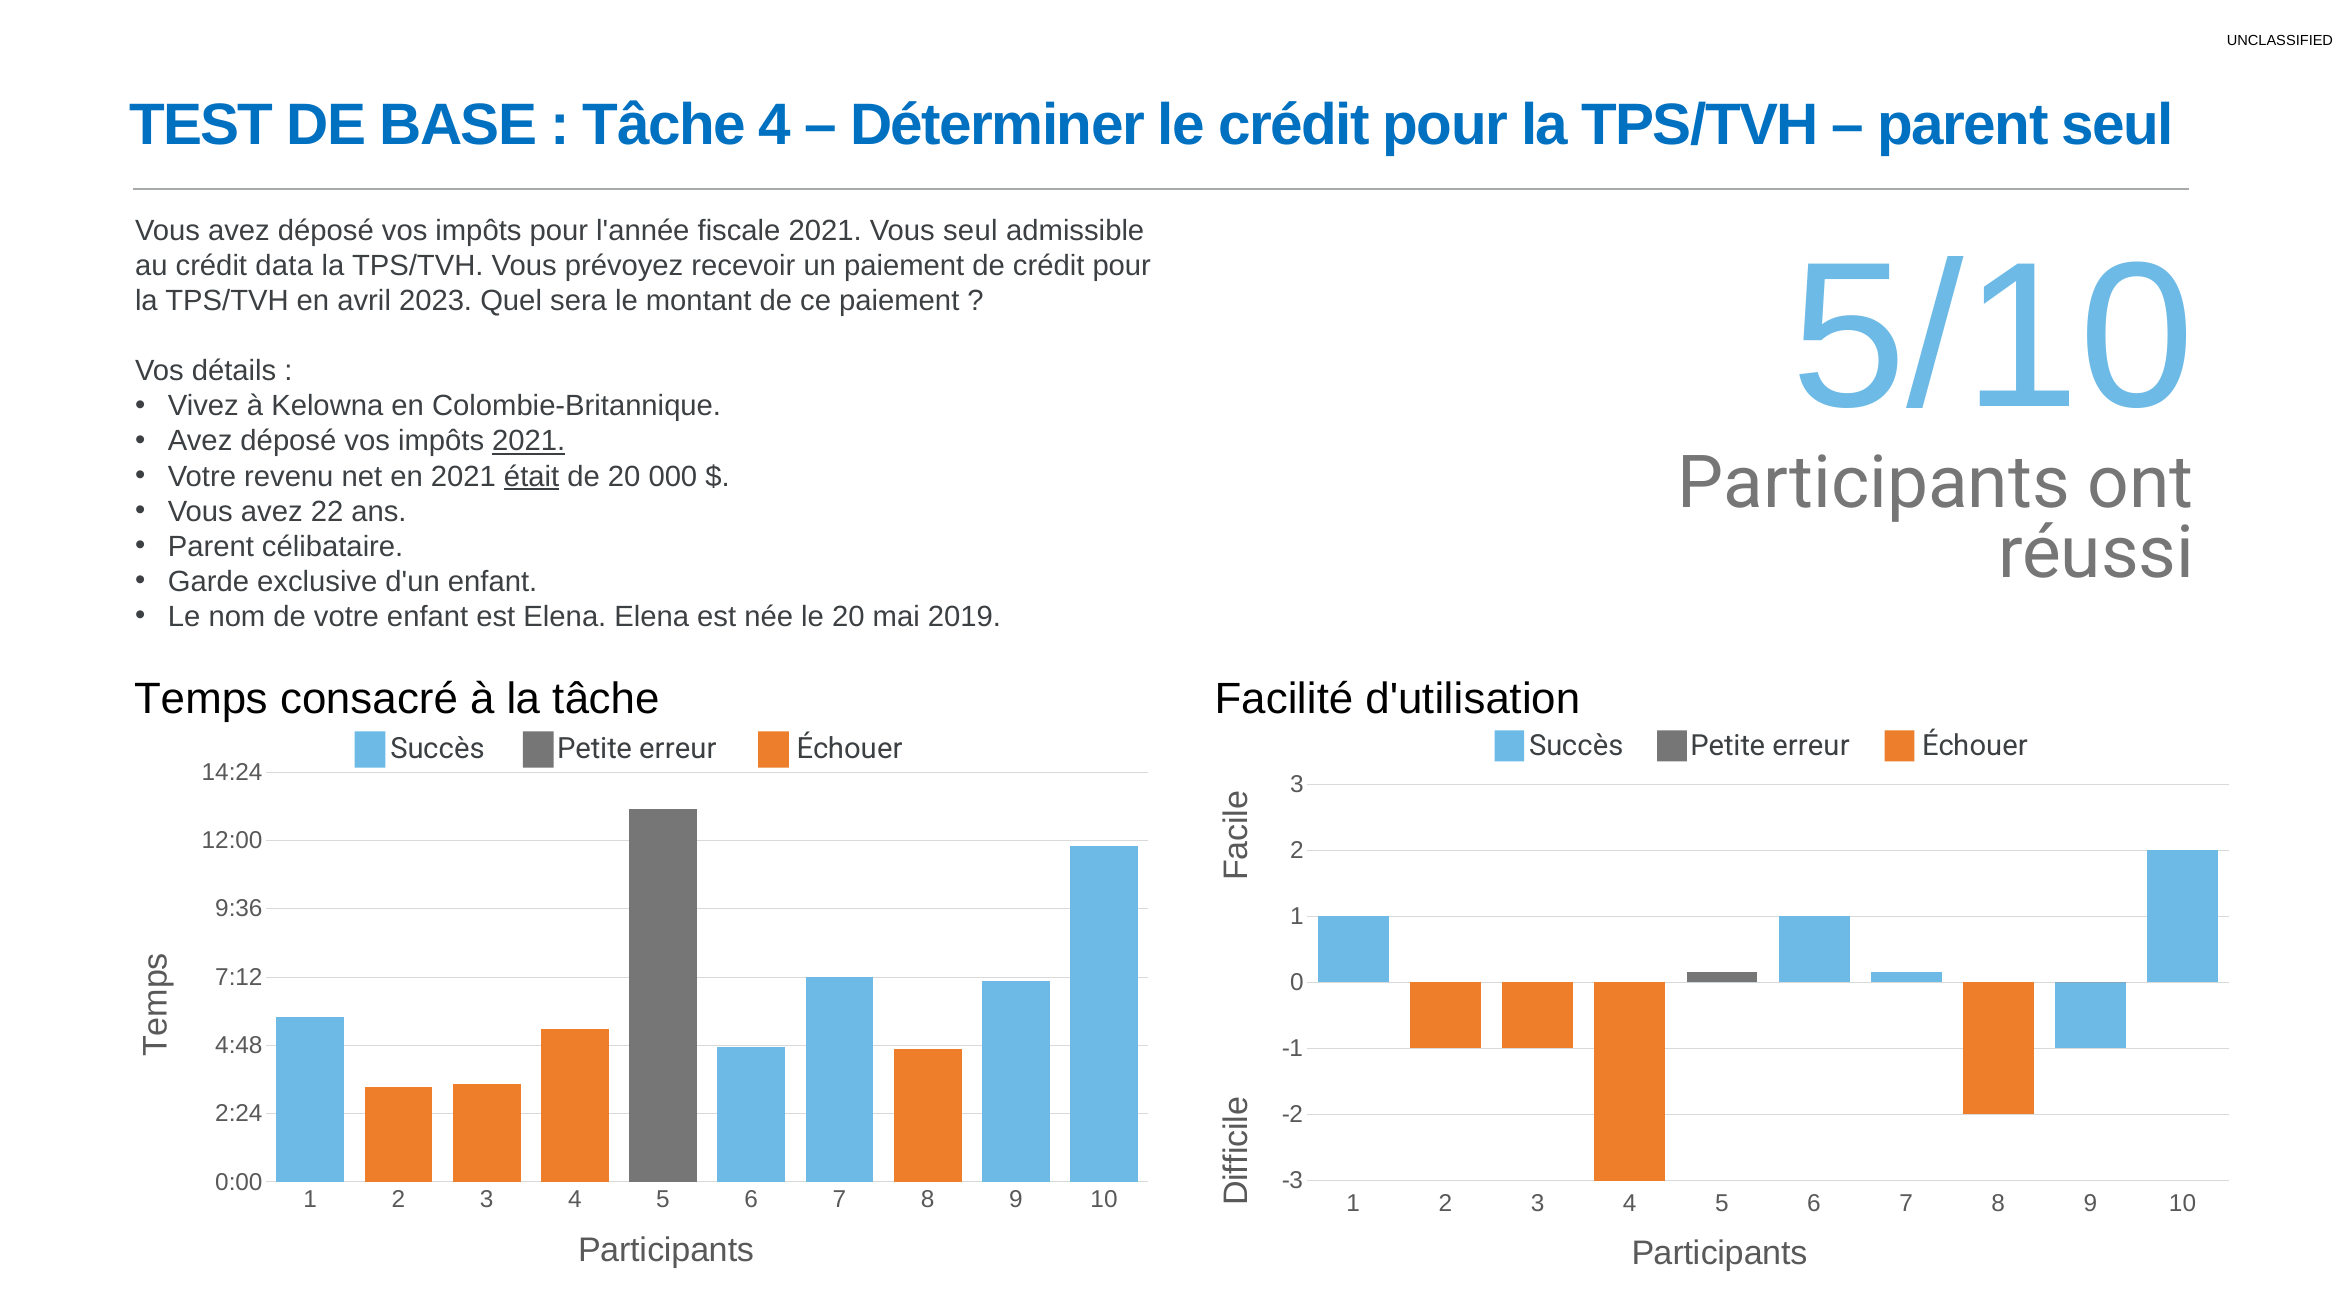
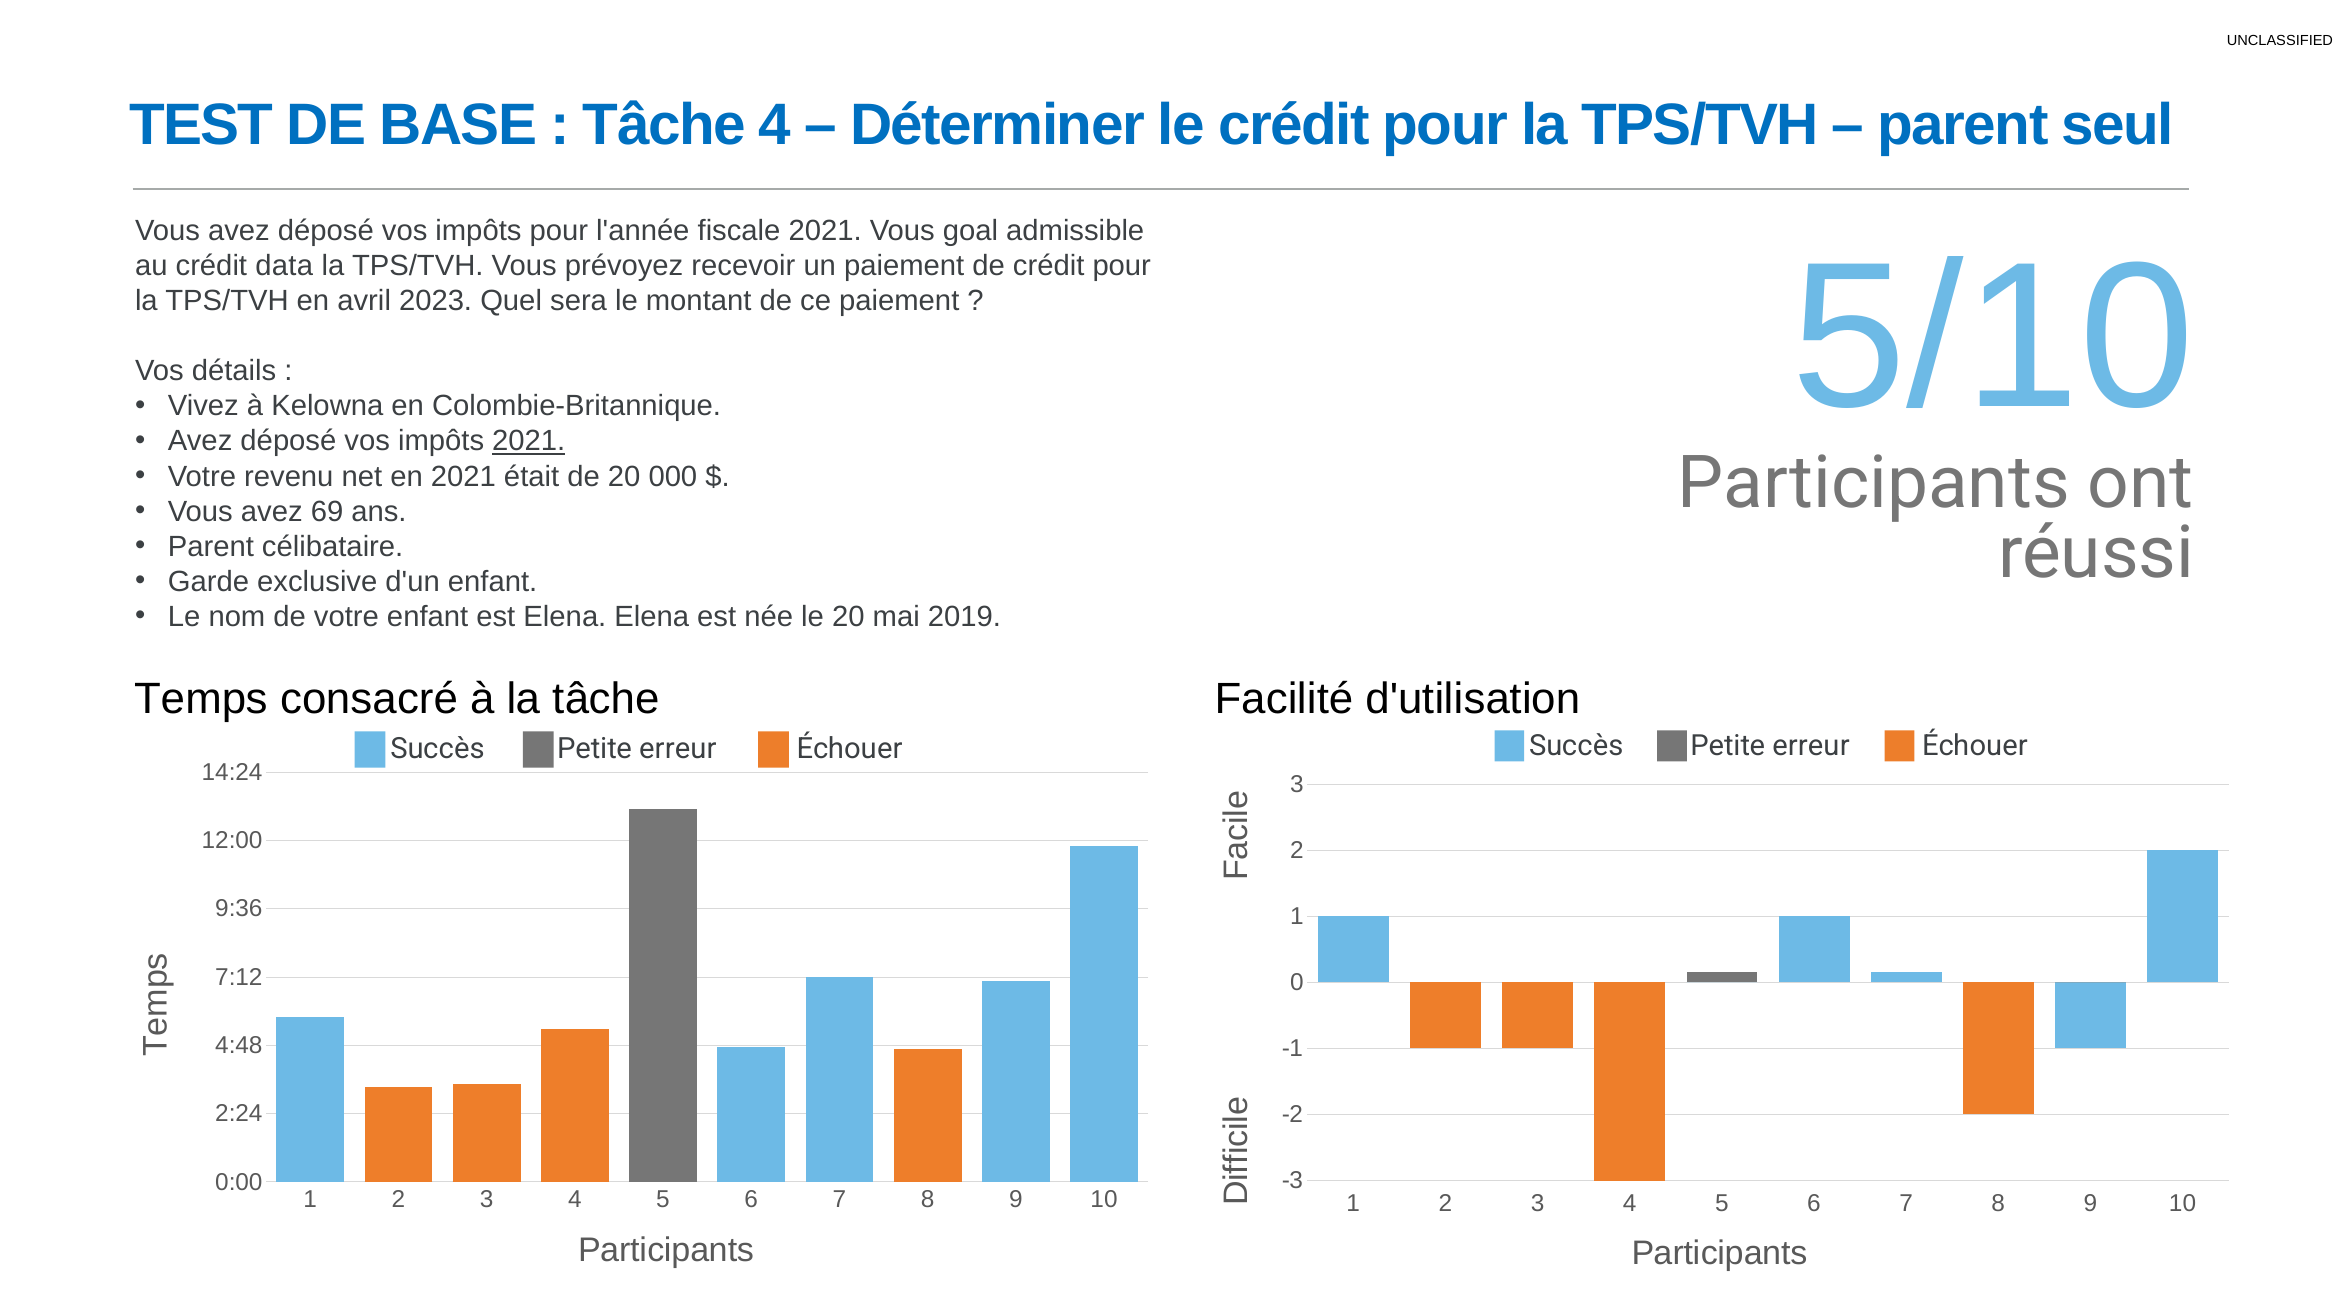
Vous seul: seul -> goal
était underline: present -> none
22: 22 -> 69
